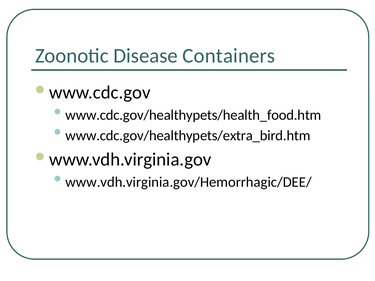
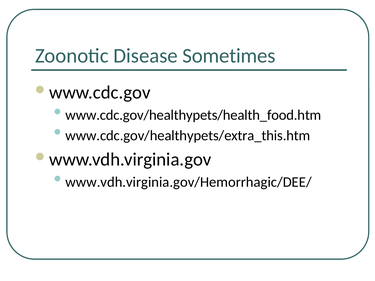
Containers: Containers -> Sometimes
www.cdc.gov/healthypets/extra_bird.htm: www.cdc.gov/healthypets/extra_bird.htm -> www.cdc.gov/healthypets/extra_this.htm
